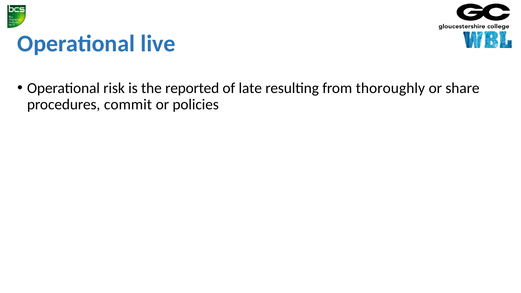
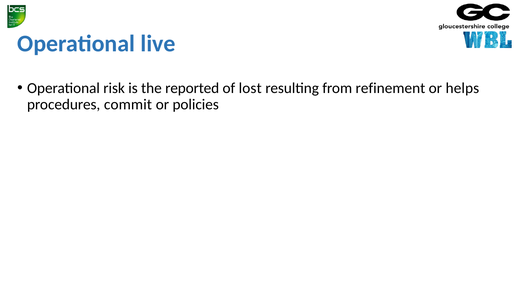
late: late -> lost
thoroughly: thoroughly -> refinement
share: share -> helps
